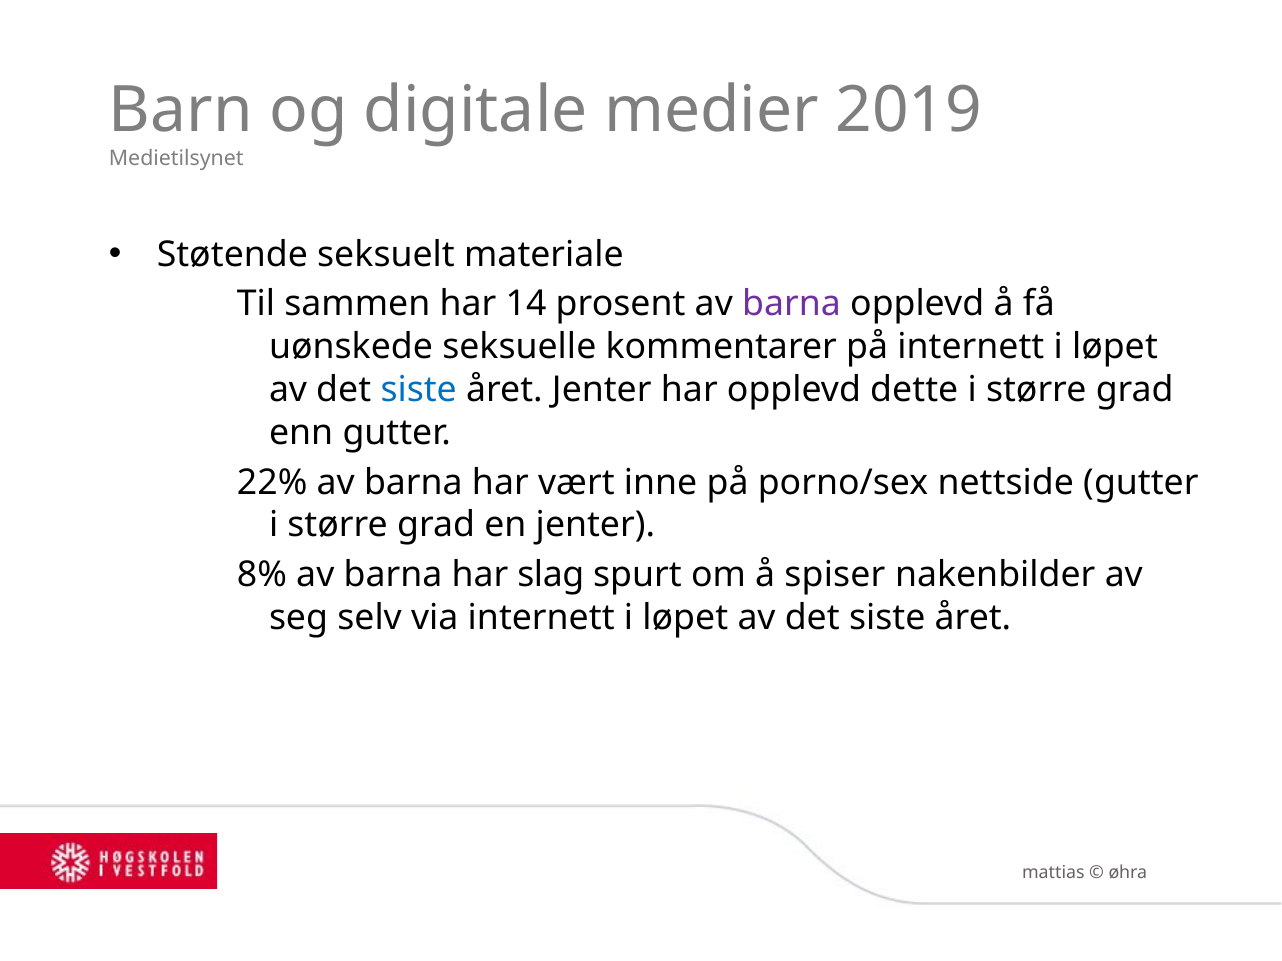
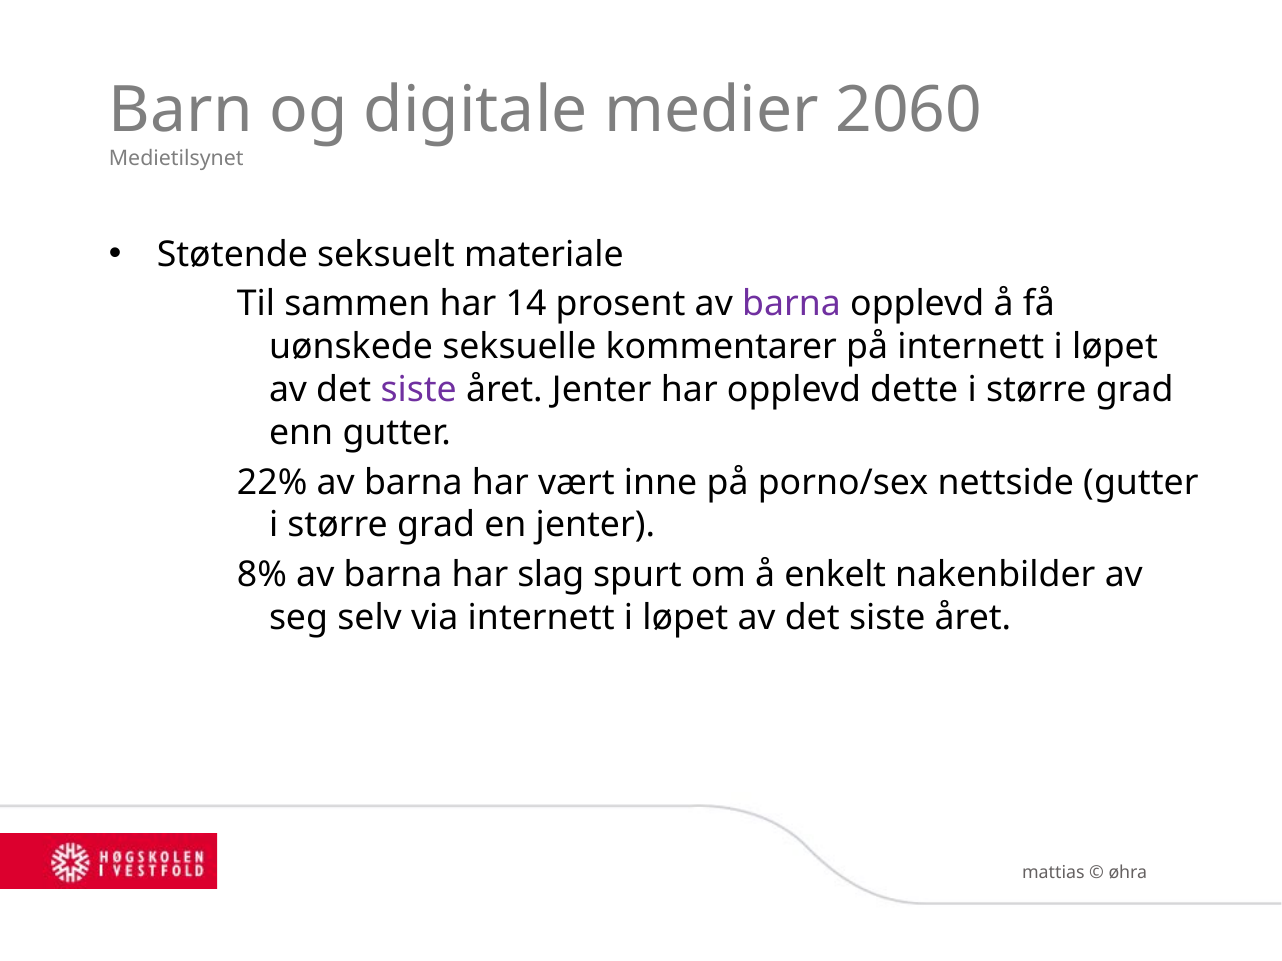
2019: 2019 -> 2060
siste at (419, 390) colour: blue -> purple
spiser: spiser -> enkelt
